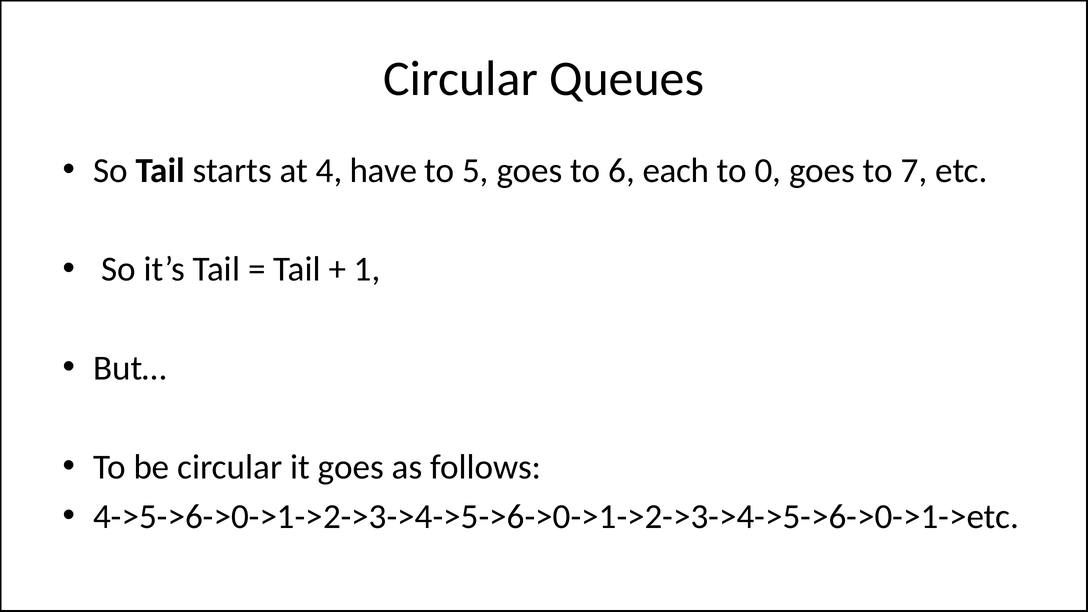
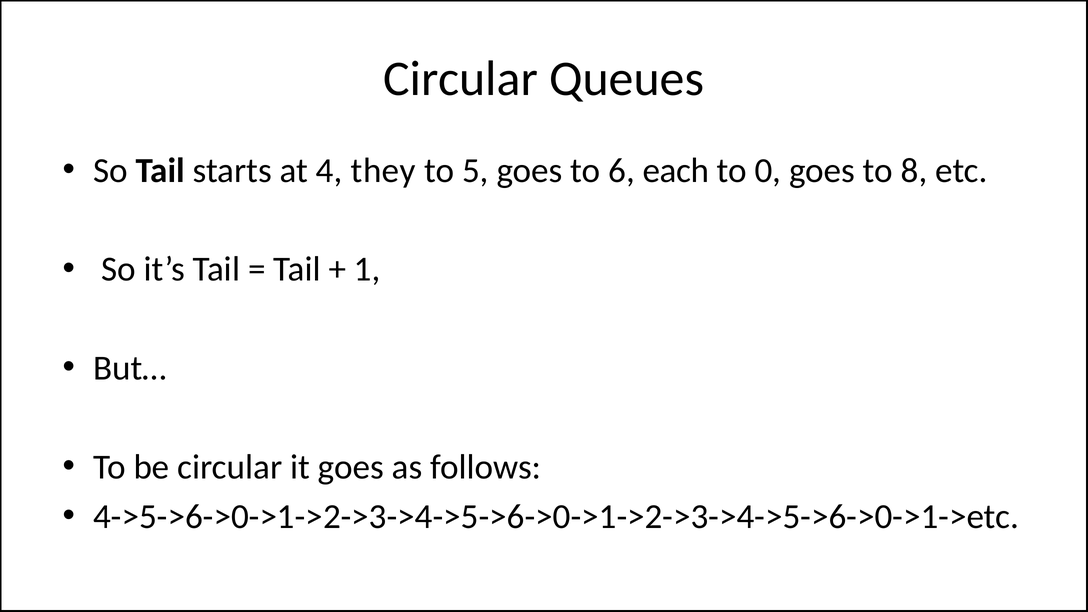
have: have -> they
7: 7 -> 8
